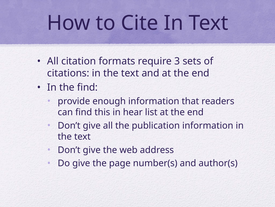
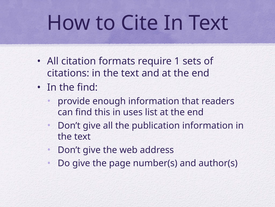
3: 3 -> 1
hear: hear -> uses
